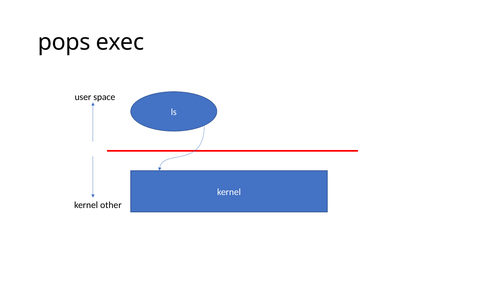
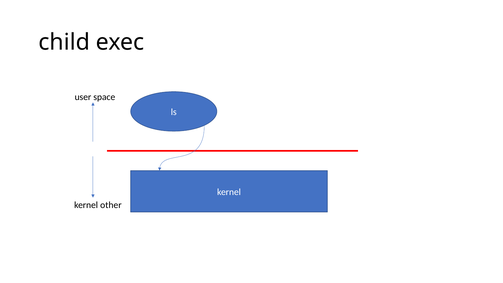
pops: pops -> child
